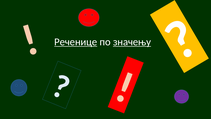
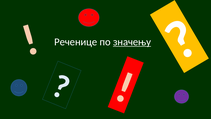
Реченице underline: present -> none
